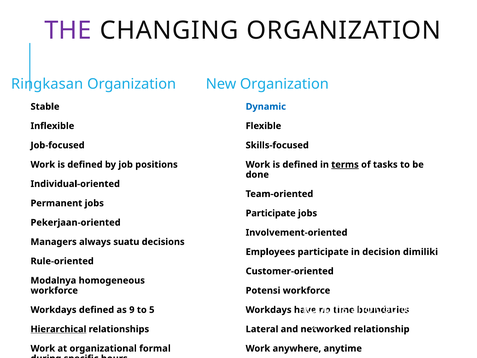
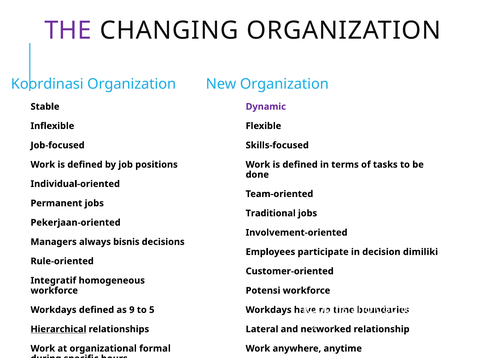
Ringkasan: Ringkasan -> Koordinasi
Dynamic colour: blue -> purple
terms underline: present -> none
Participate at (271, 213): Participate -> Traditional
suatu: suatu -> bisnis
Modalnya: Modalnya -> Integratif
